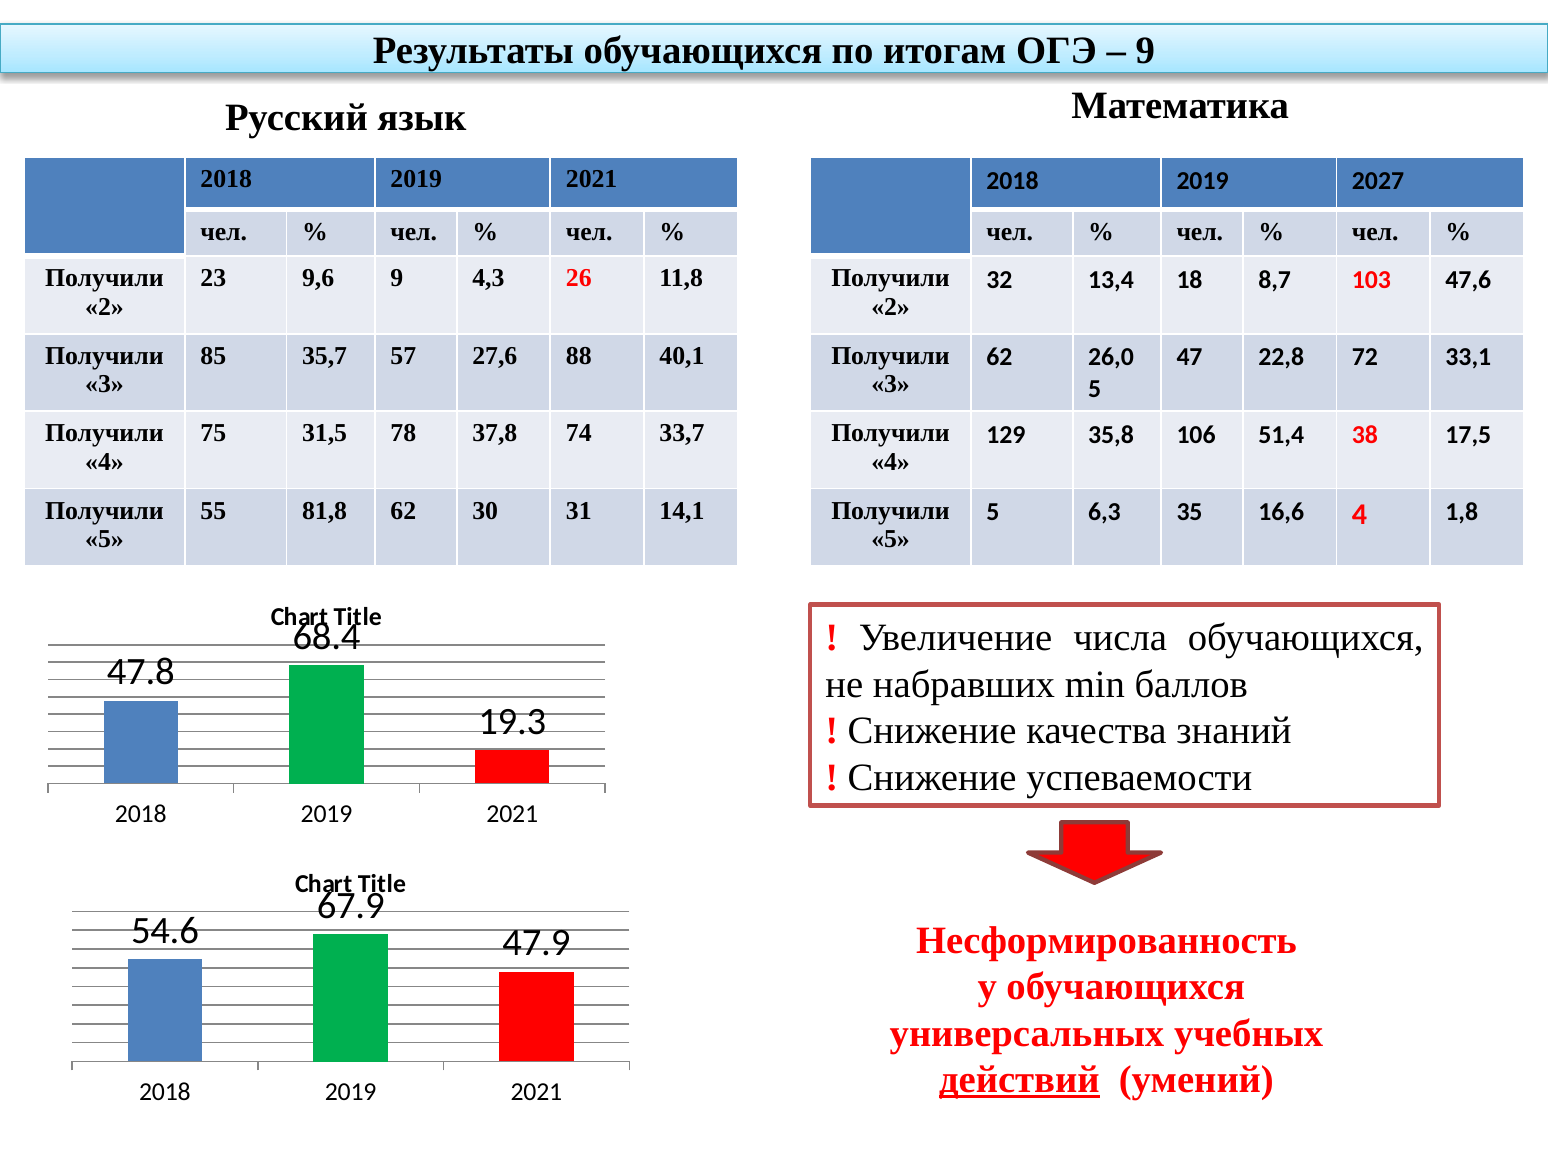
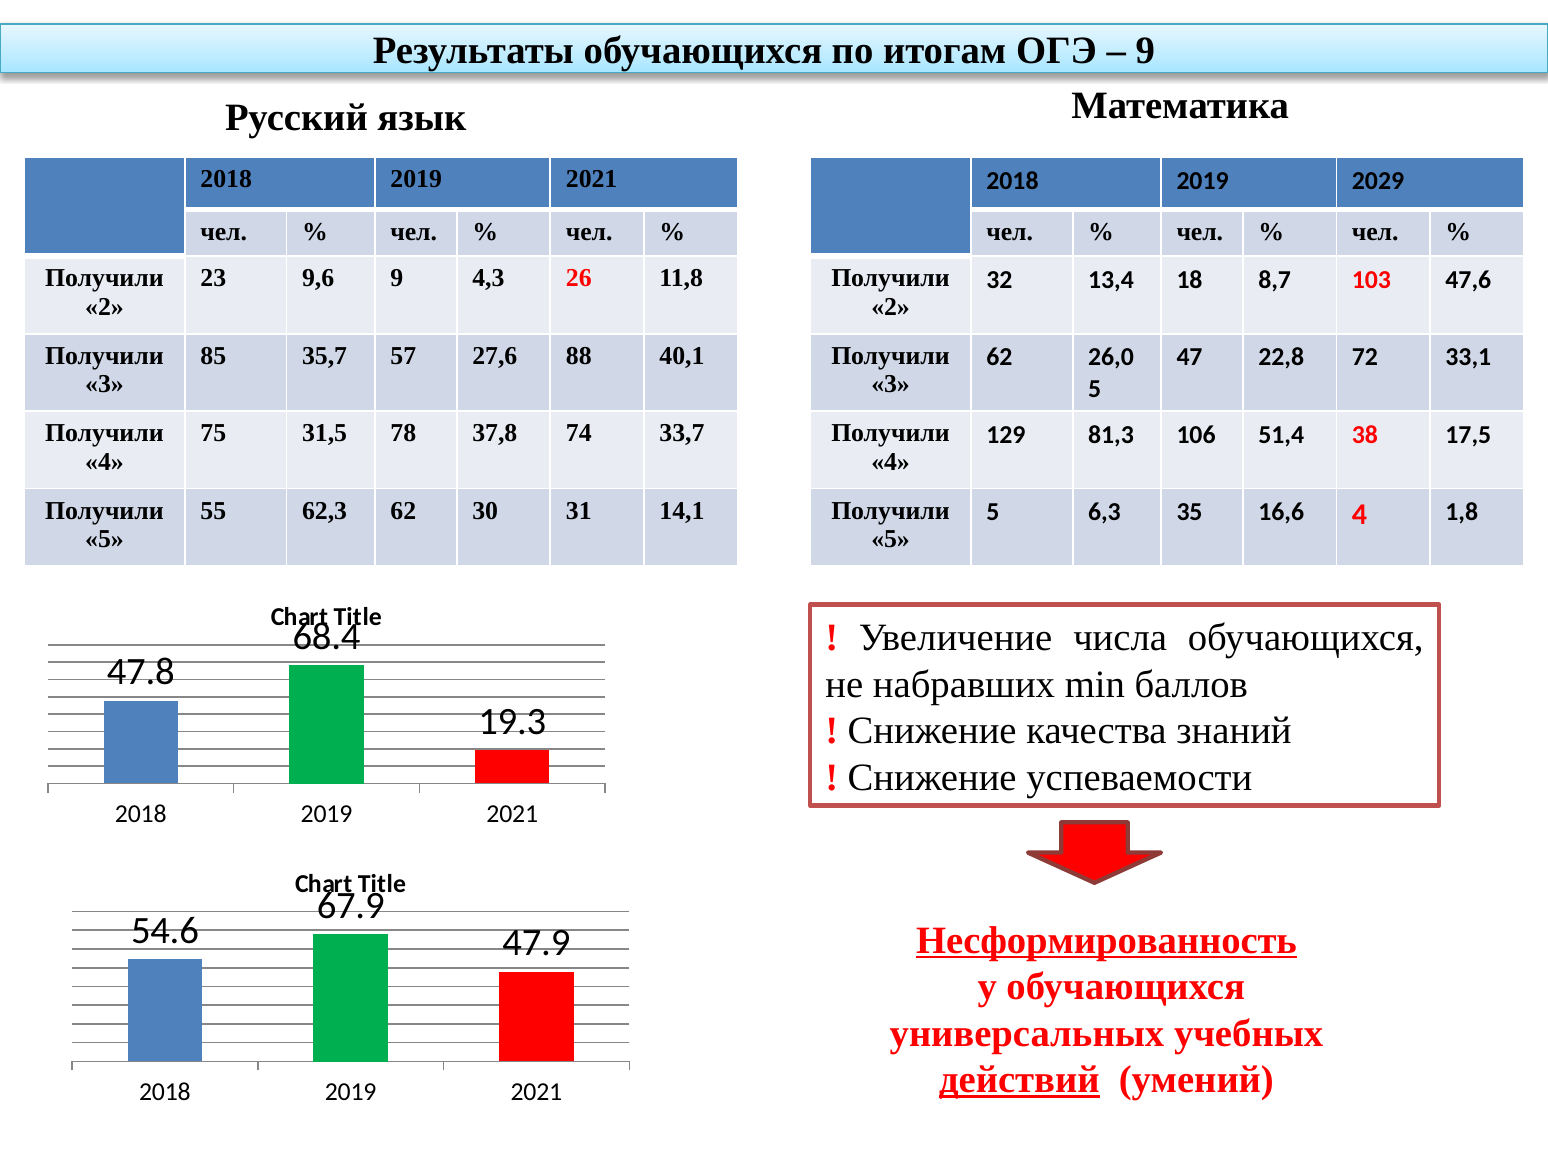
2027: 2027 -> 2029
35,8: 35,8 -> 81,3
81,8: 81,8 -> 62,3
Несформированность underline: none -> present
